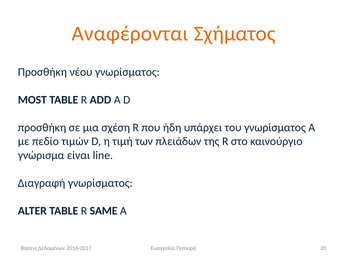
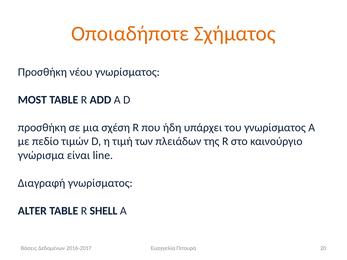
Αναφέρονται: Αναφέρονται -> Οποιαδήποτε
SAME: SAME -> SHELL
